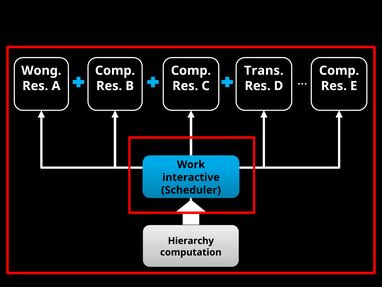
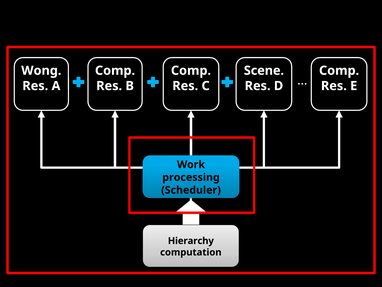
Trans: Trans -> Scene
interactive: interactive -> processing
